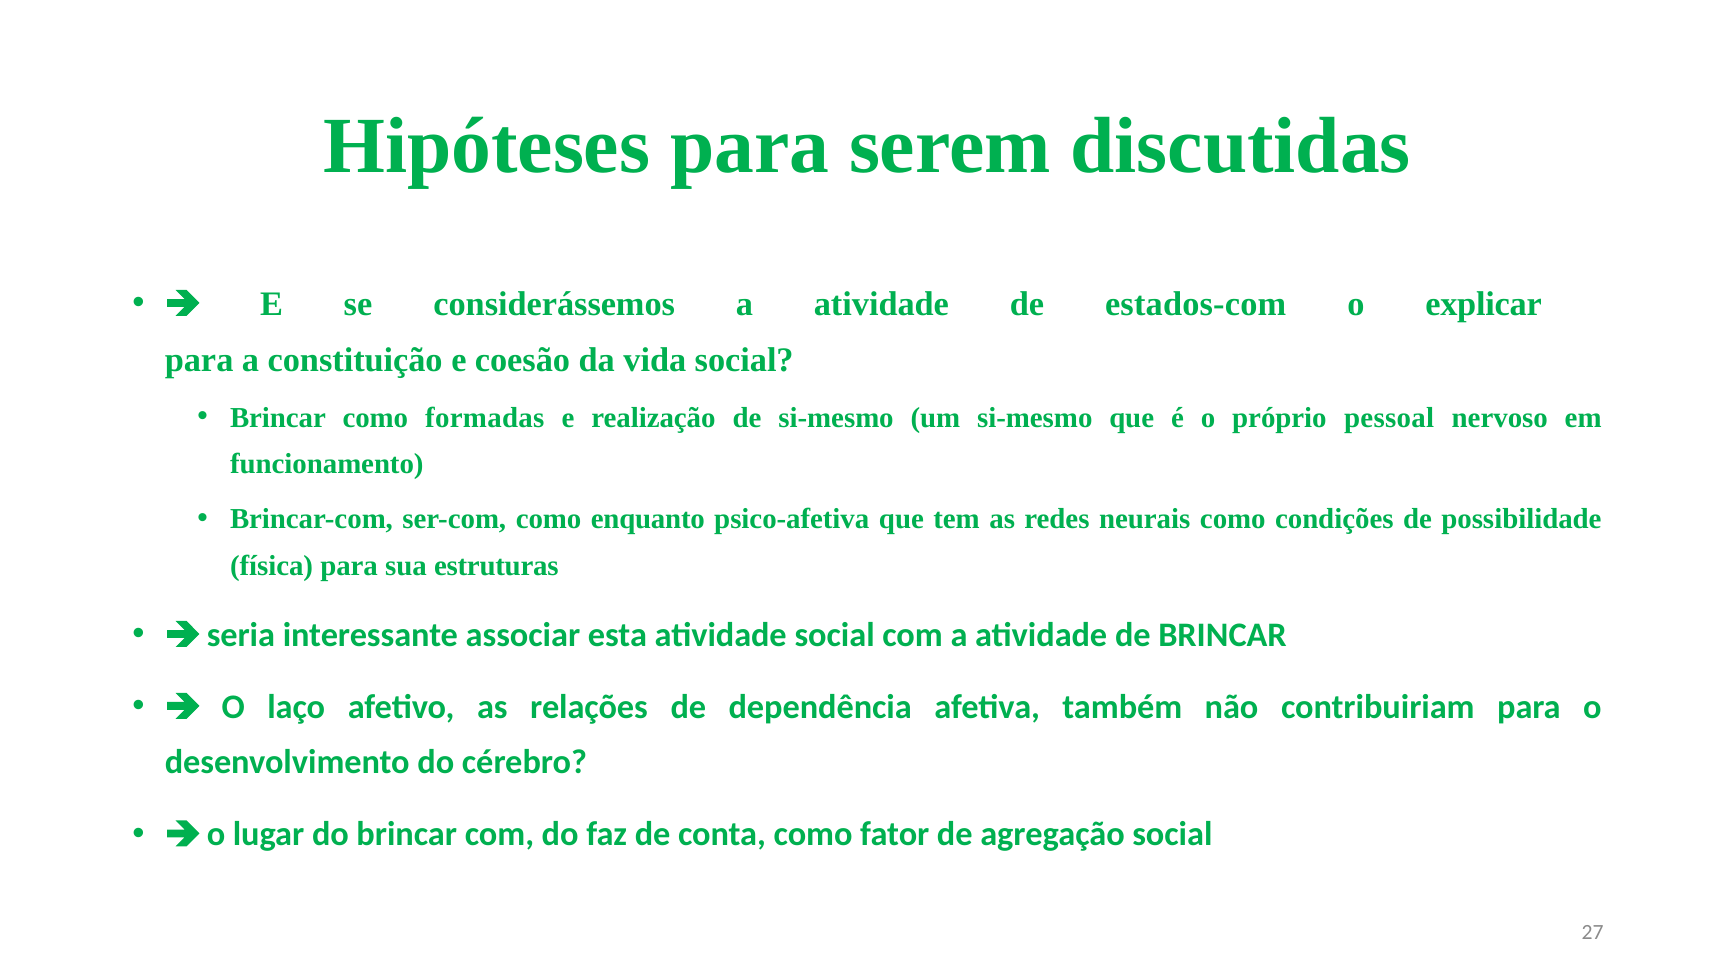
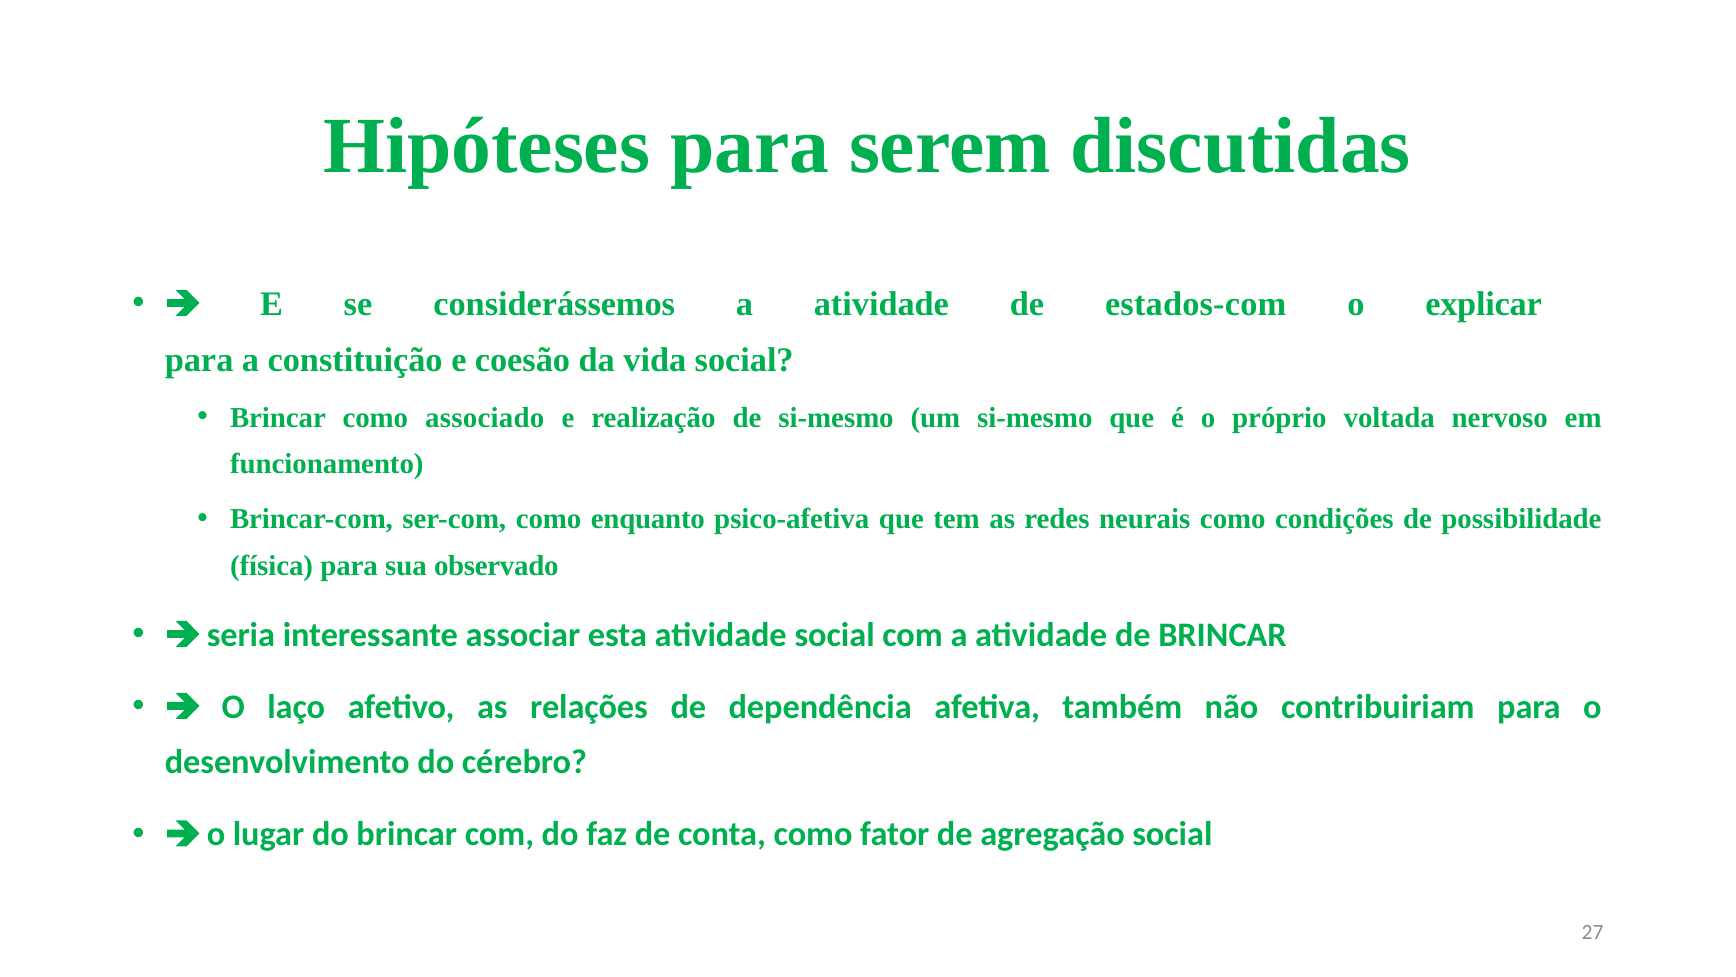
formadas: formadas -> associado
pessoal: pessoal -> voltada
estruturas: estruturas -> observado
